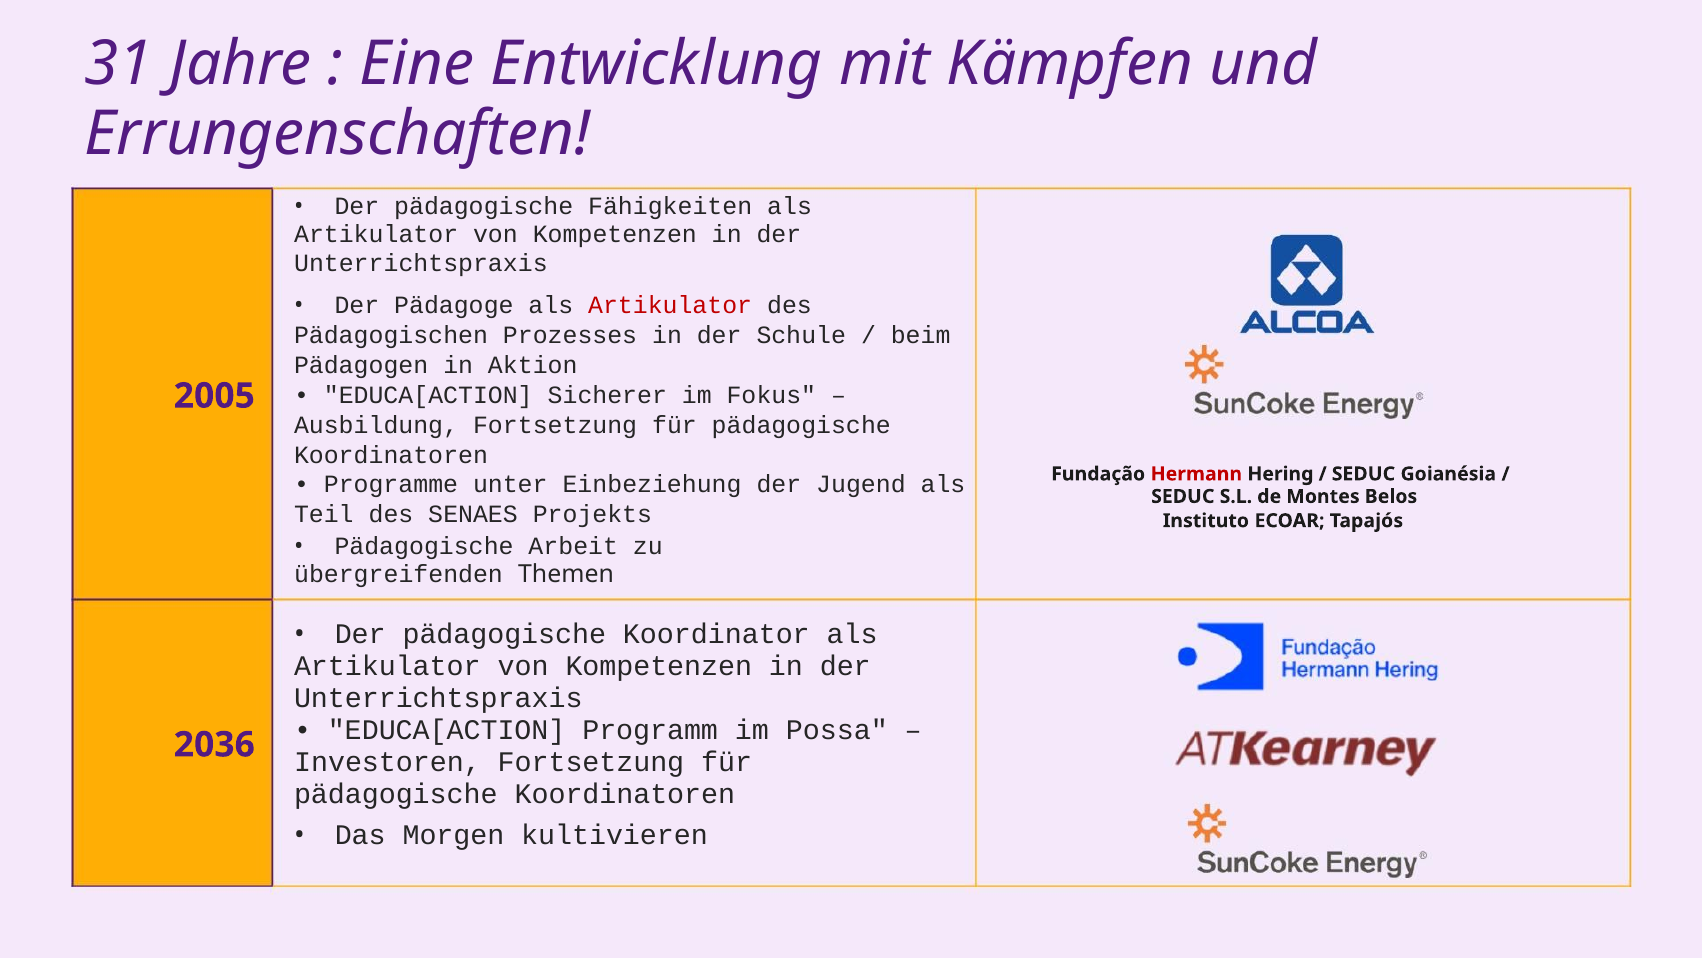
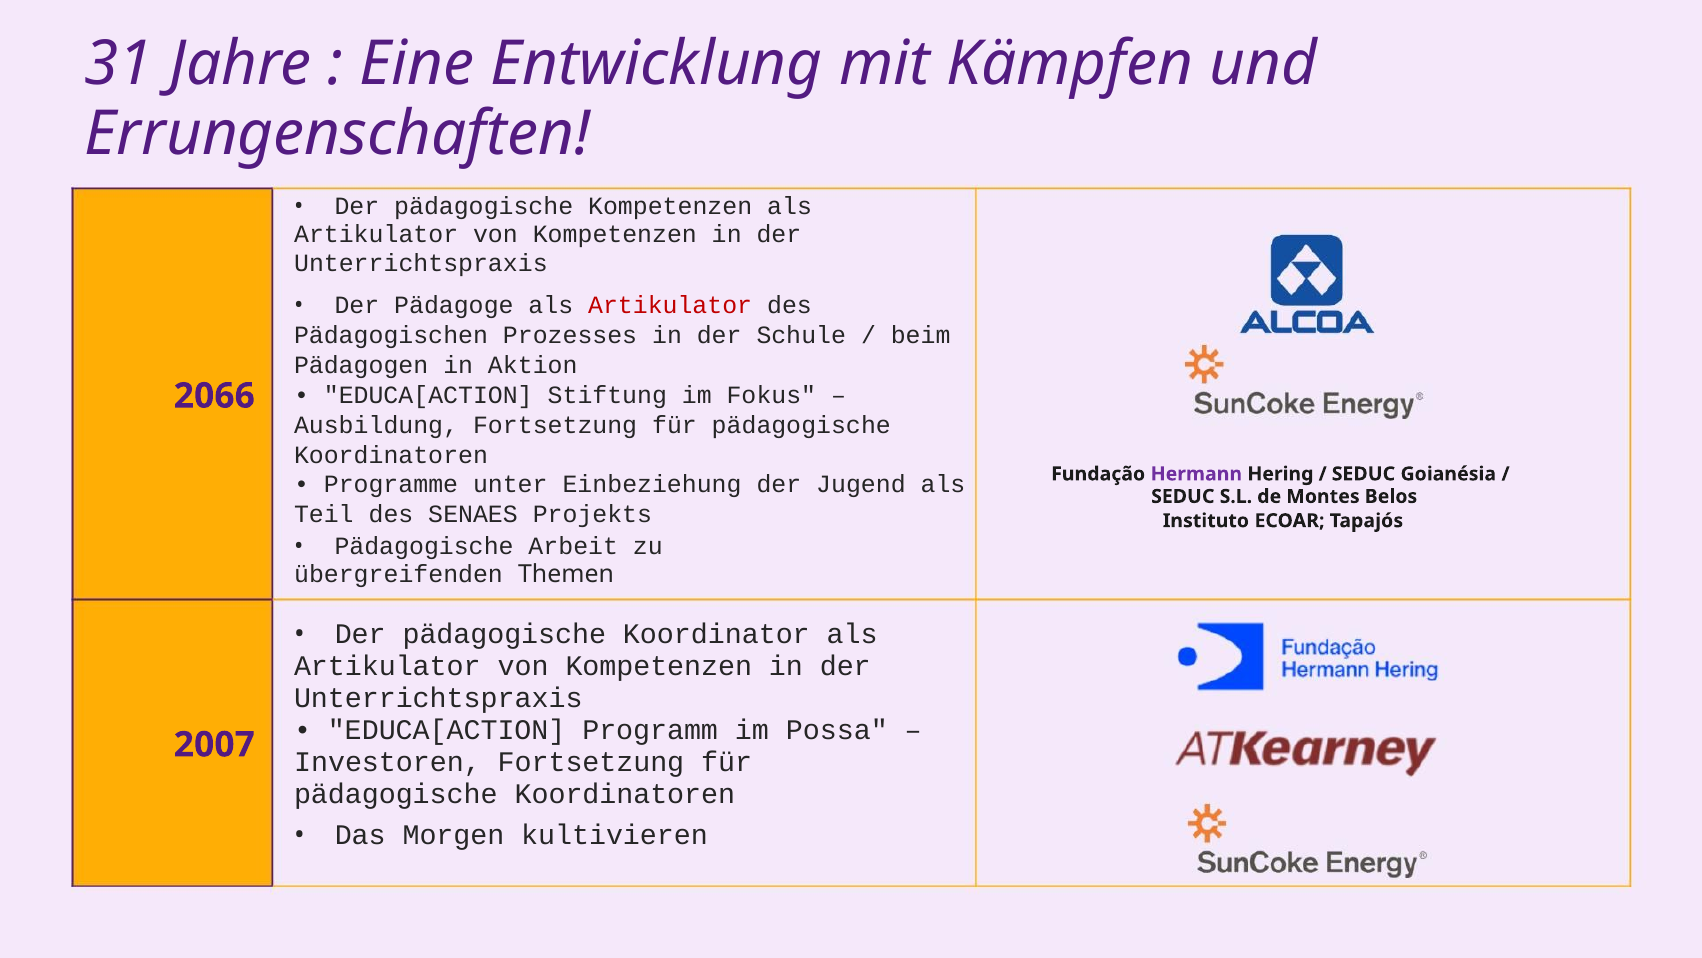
pädagogische Fähigkeiten: Fähigkeiten -> Kompetenzen
Sicherer: Sicherer -> Stiftung
2005: 2005 -> 2066
Hermann colour: red -> purple
2036: 2036 -> 2007
